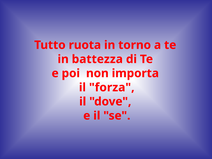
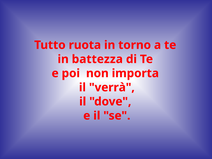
forza: forza -> verrà
